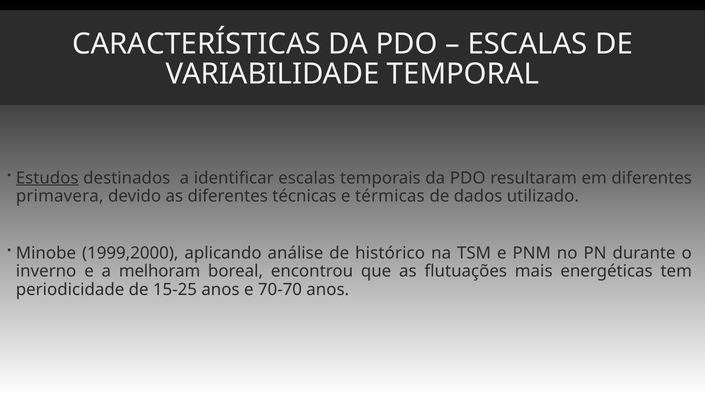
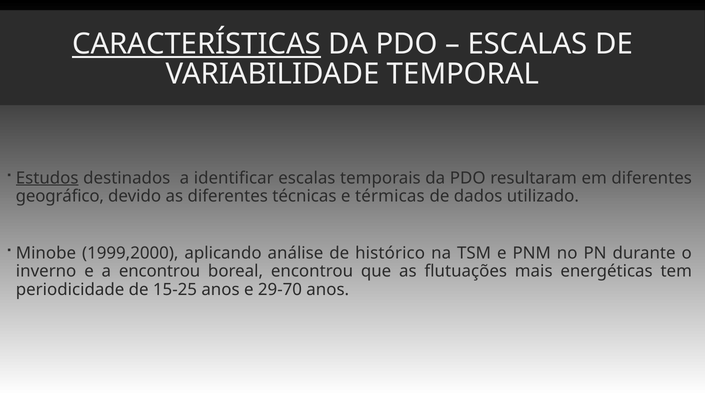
CARACTERÍSTICAS underline: none -> present
primavera: primavera -> geográfico
a melhoram: melhoram -> encontrou
70-70: 70-70 -> 29-70
